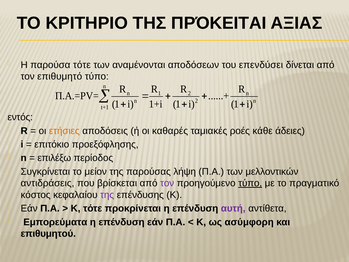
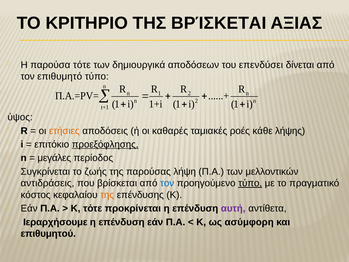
ΤΗΣ ΠΡΌΚΕΙΤΑΙ: ΠΡΌΚΕΙΤΑΙ -> ΒΡΊΣΚΕΤΑΙ
αναμένονται: αναμένονται -> δημιουργικά
εντός: εντός -> ύψος
άδειες: άδειες -> λήψης
προεξόφλησης underline: none -> present
επιλέξω: επιλέξω -> μεγάλες
μείον: μείον -> ζωής
τον at (167, 183) colour: purple -> blue
της at (107, 195) colour: purple -> orange
Εμπορεύματα: Εμπορεύματα -> Ιεραρχήσουμε
